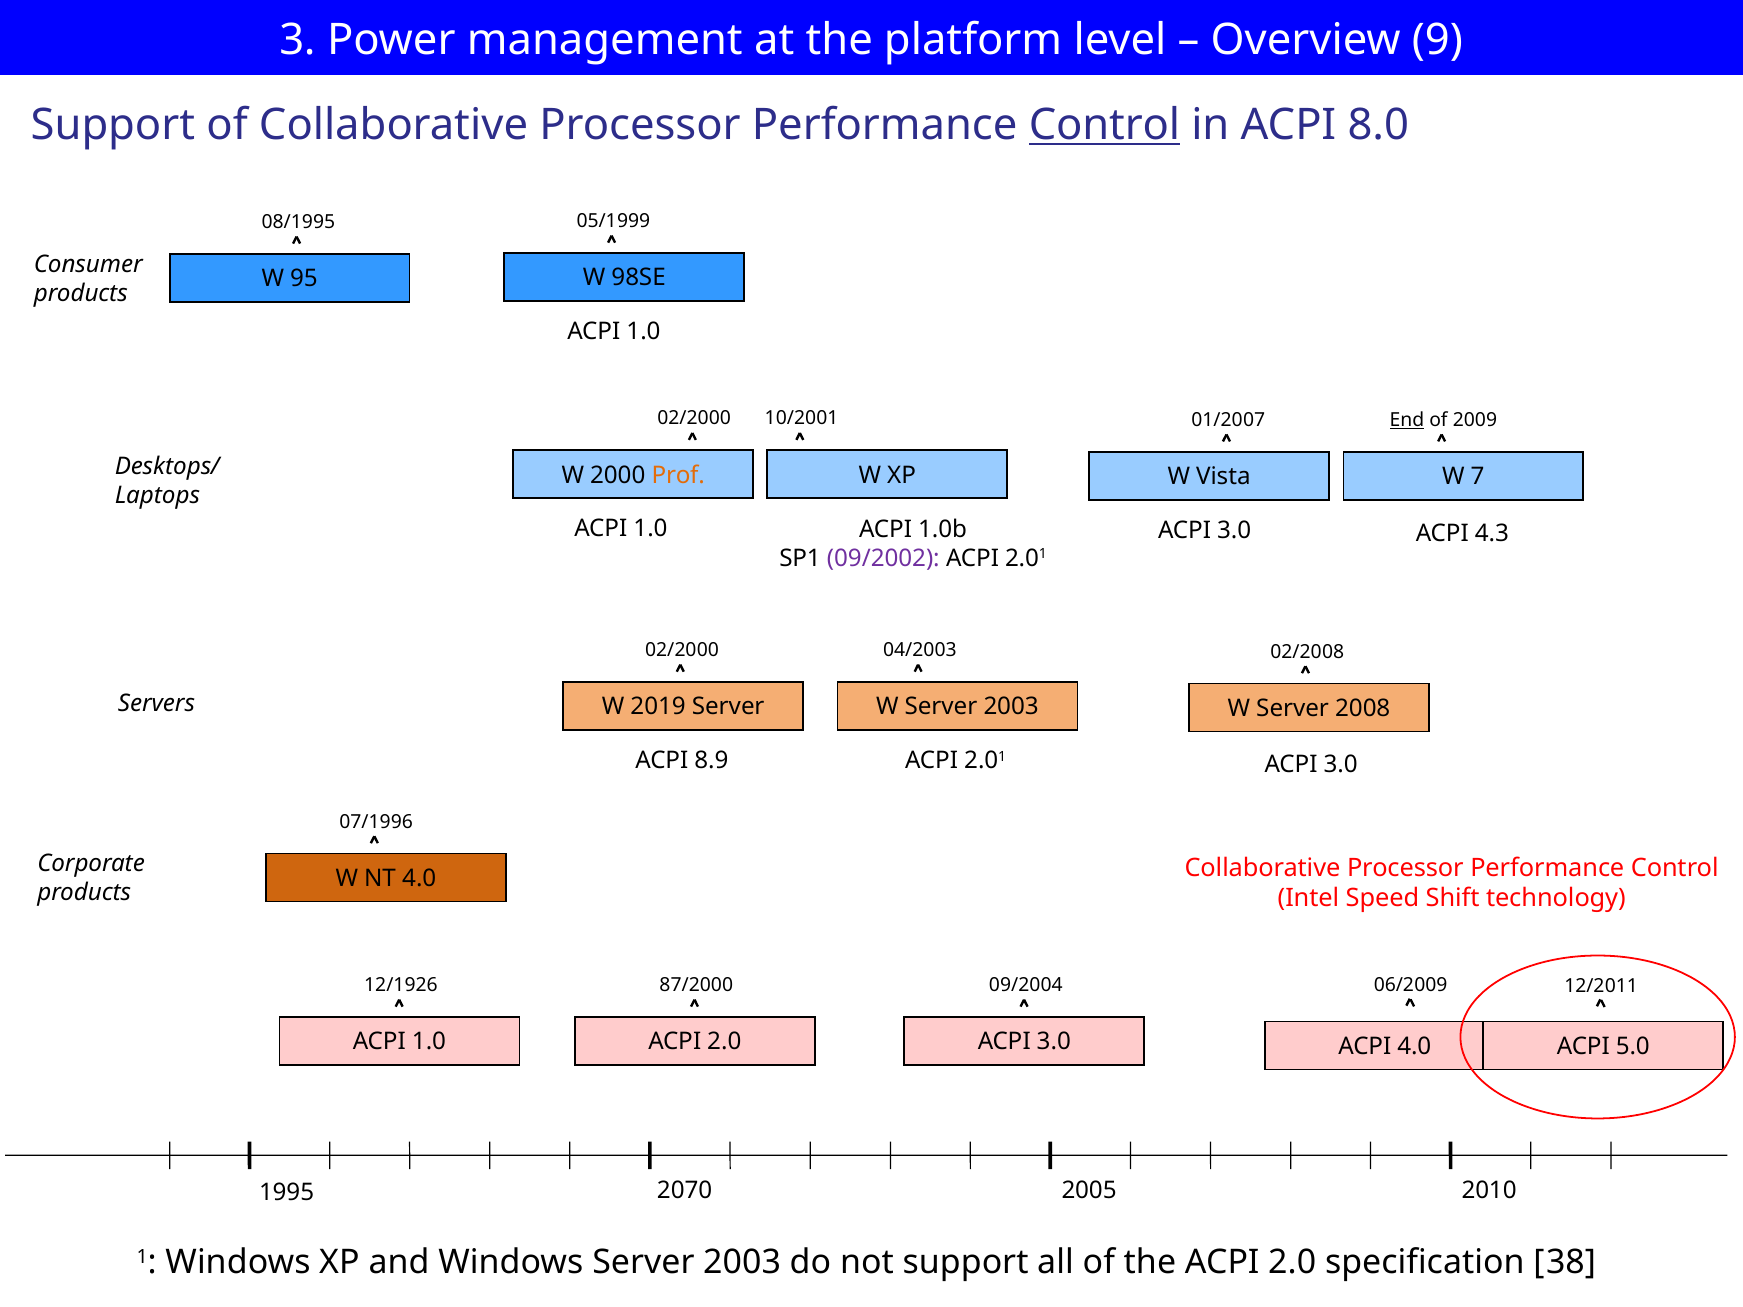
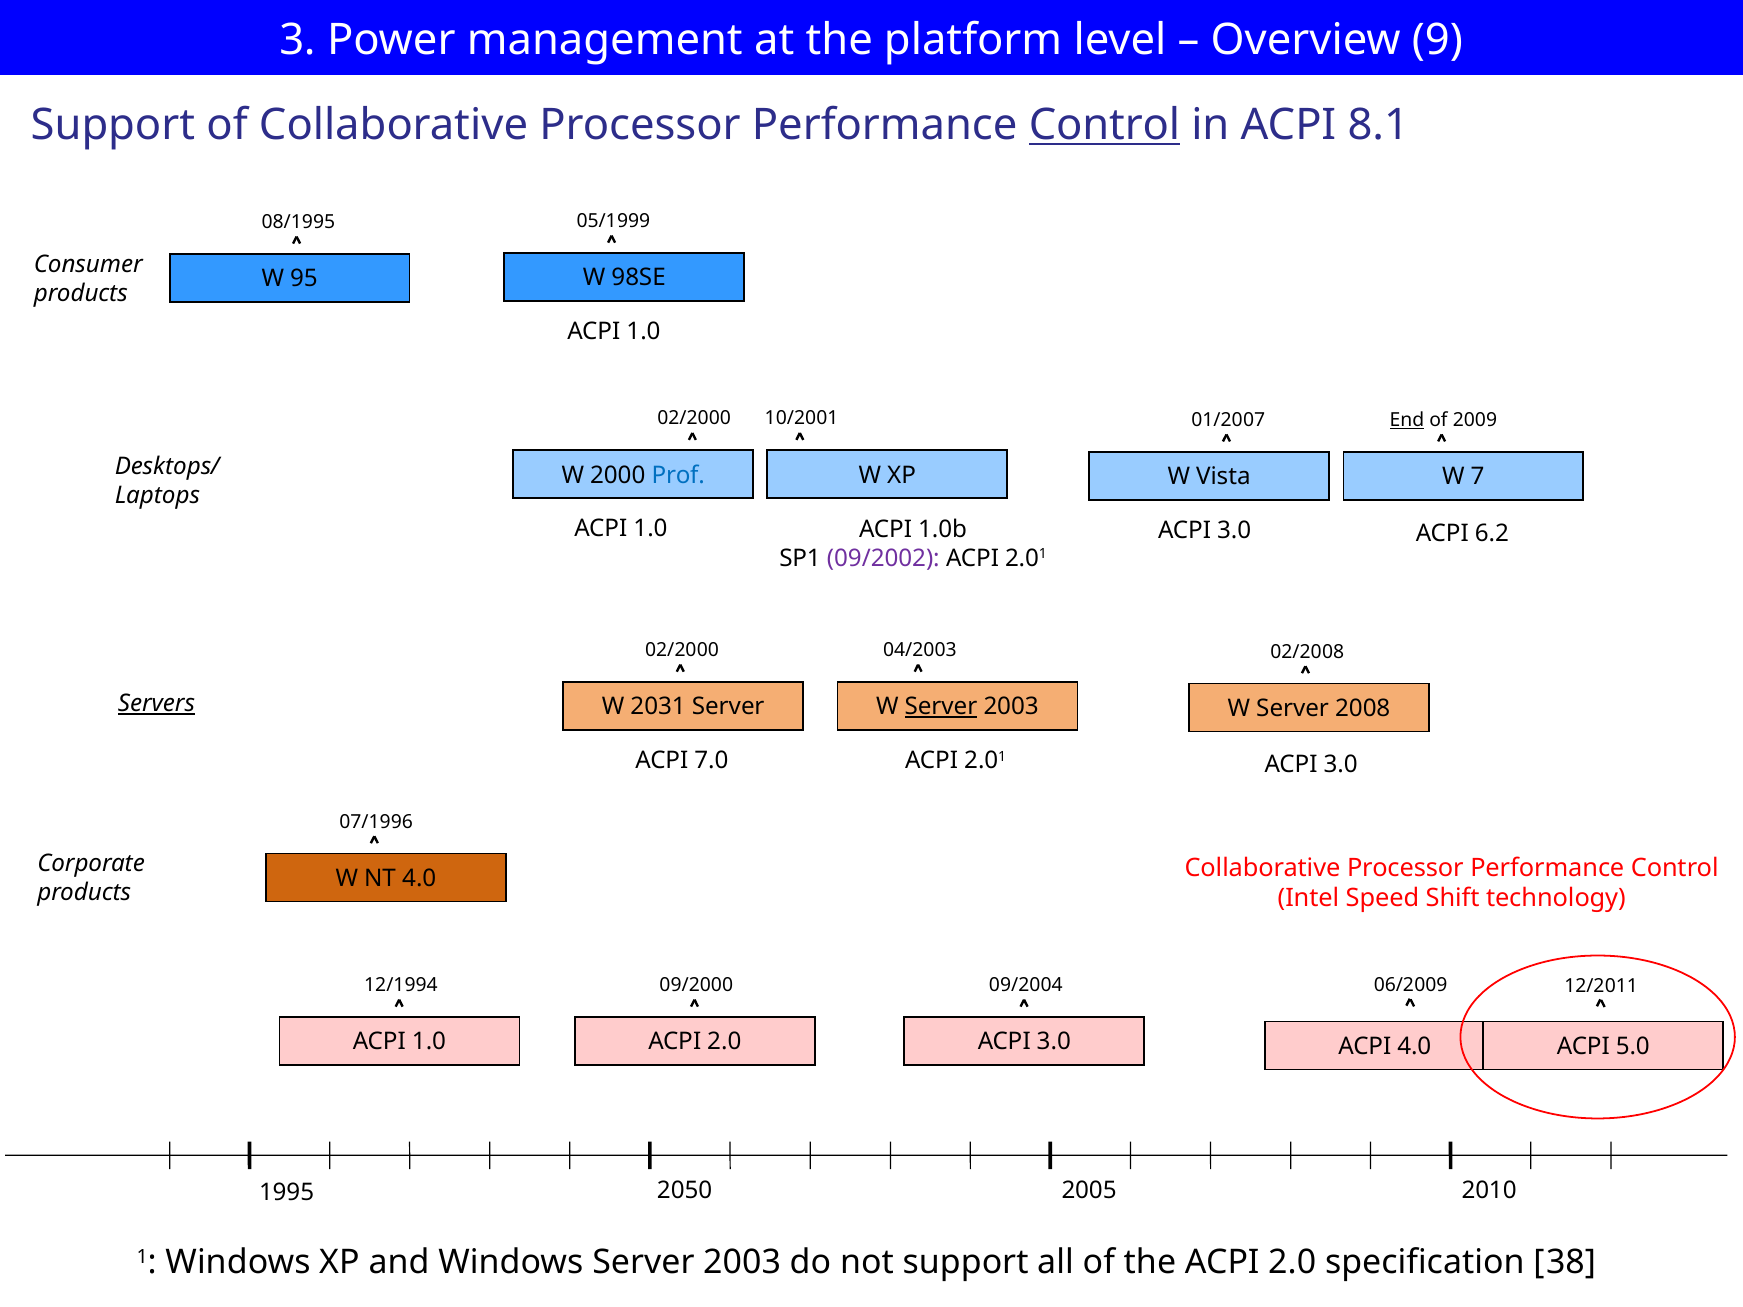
8.0: 8.0 -> 8.1
Prof colour: orange -> blue
4.3: 4.3 -> 6.2
Servers underline: none -> present
2019: 2019 -> 2031
Server at (941, 707) underline: none -> present
8.9: 8.9 -> 7.0
12/1926: 12/1926 -> 12/1994
87/2000: 87/2000 -> 09/2000
2070: 2070 -> 2050
